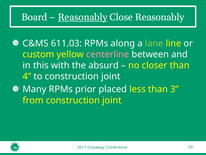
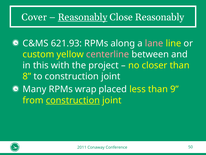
Board: Board -> Cover
611.03: 611.03 -> 621.93
lane colour: light green -> pink
absurd: absurd -> project
4: 4 -> 8
prior: prior -> wrap
3: 3 -> 9
construction at (73, 100) underline: none -> present
